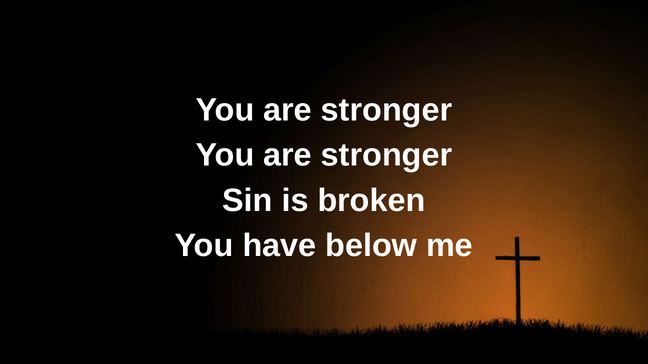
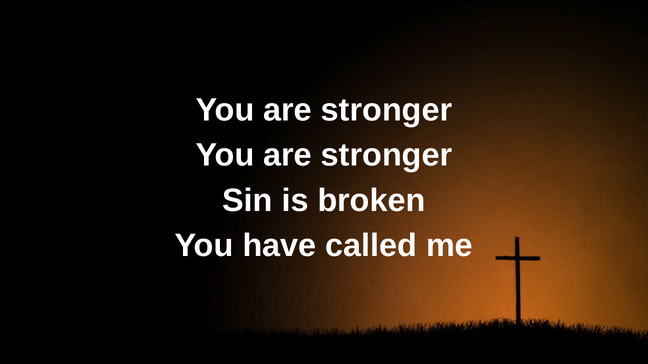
below: below -> called
